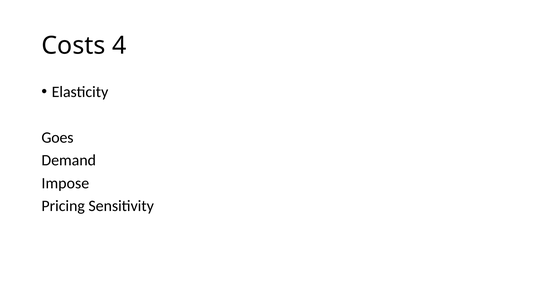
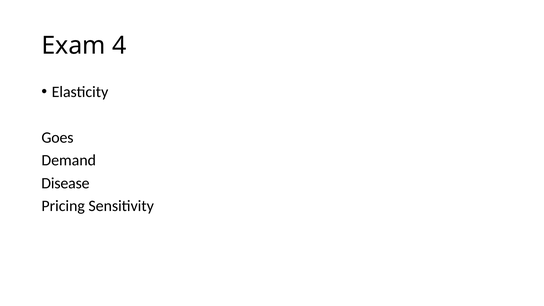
Costs: Costs -> Exam
Impose: Impose -> Disease
